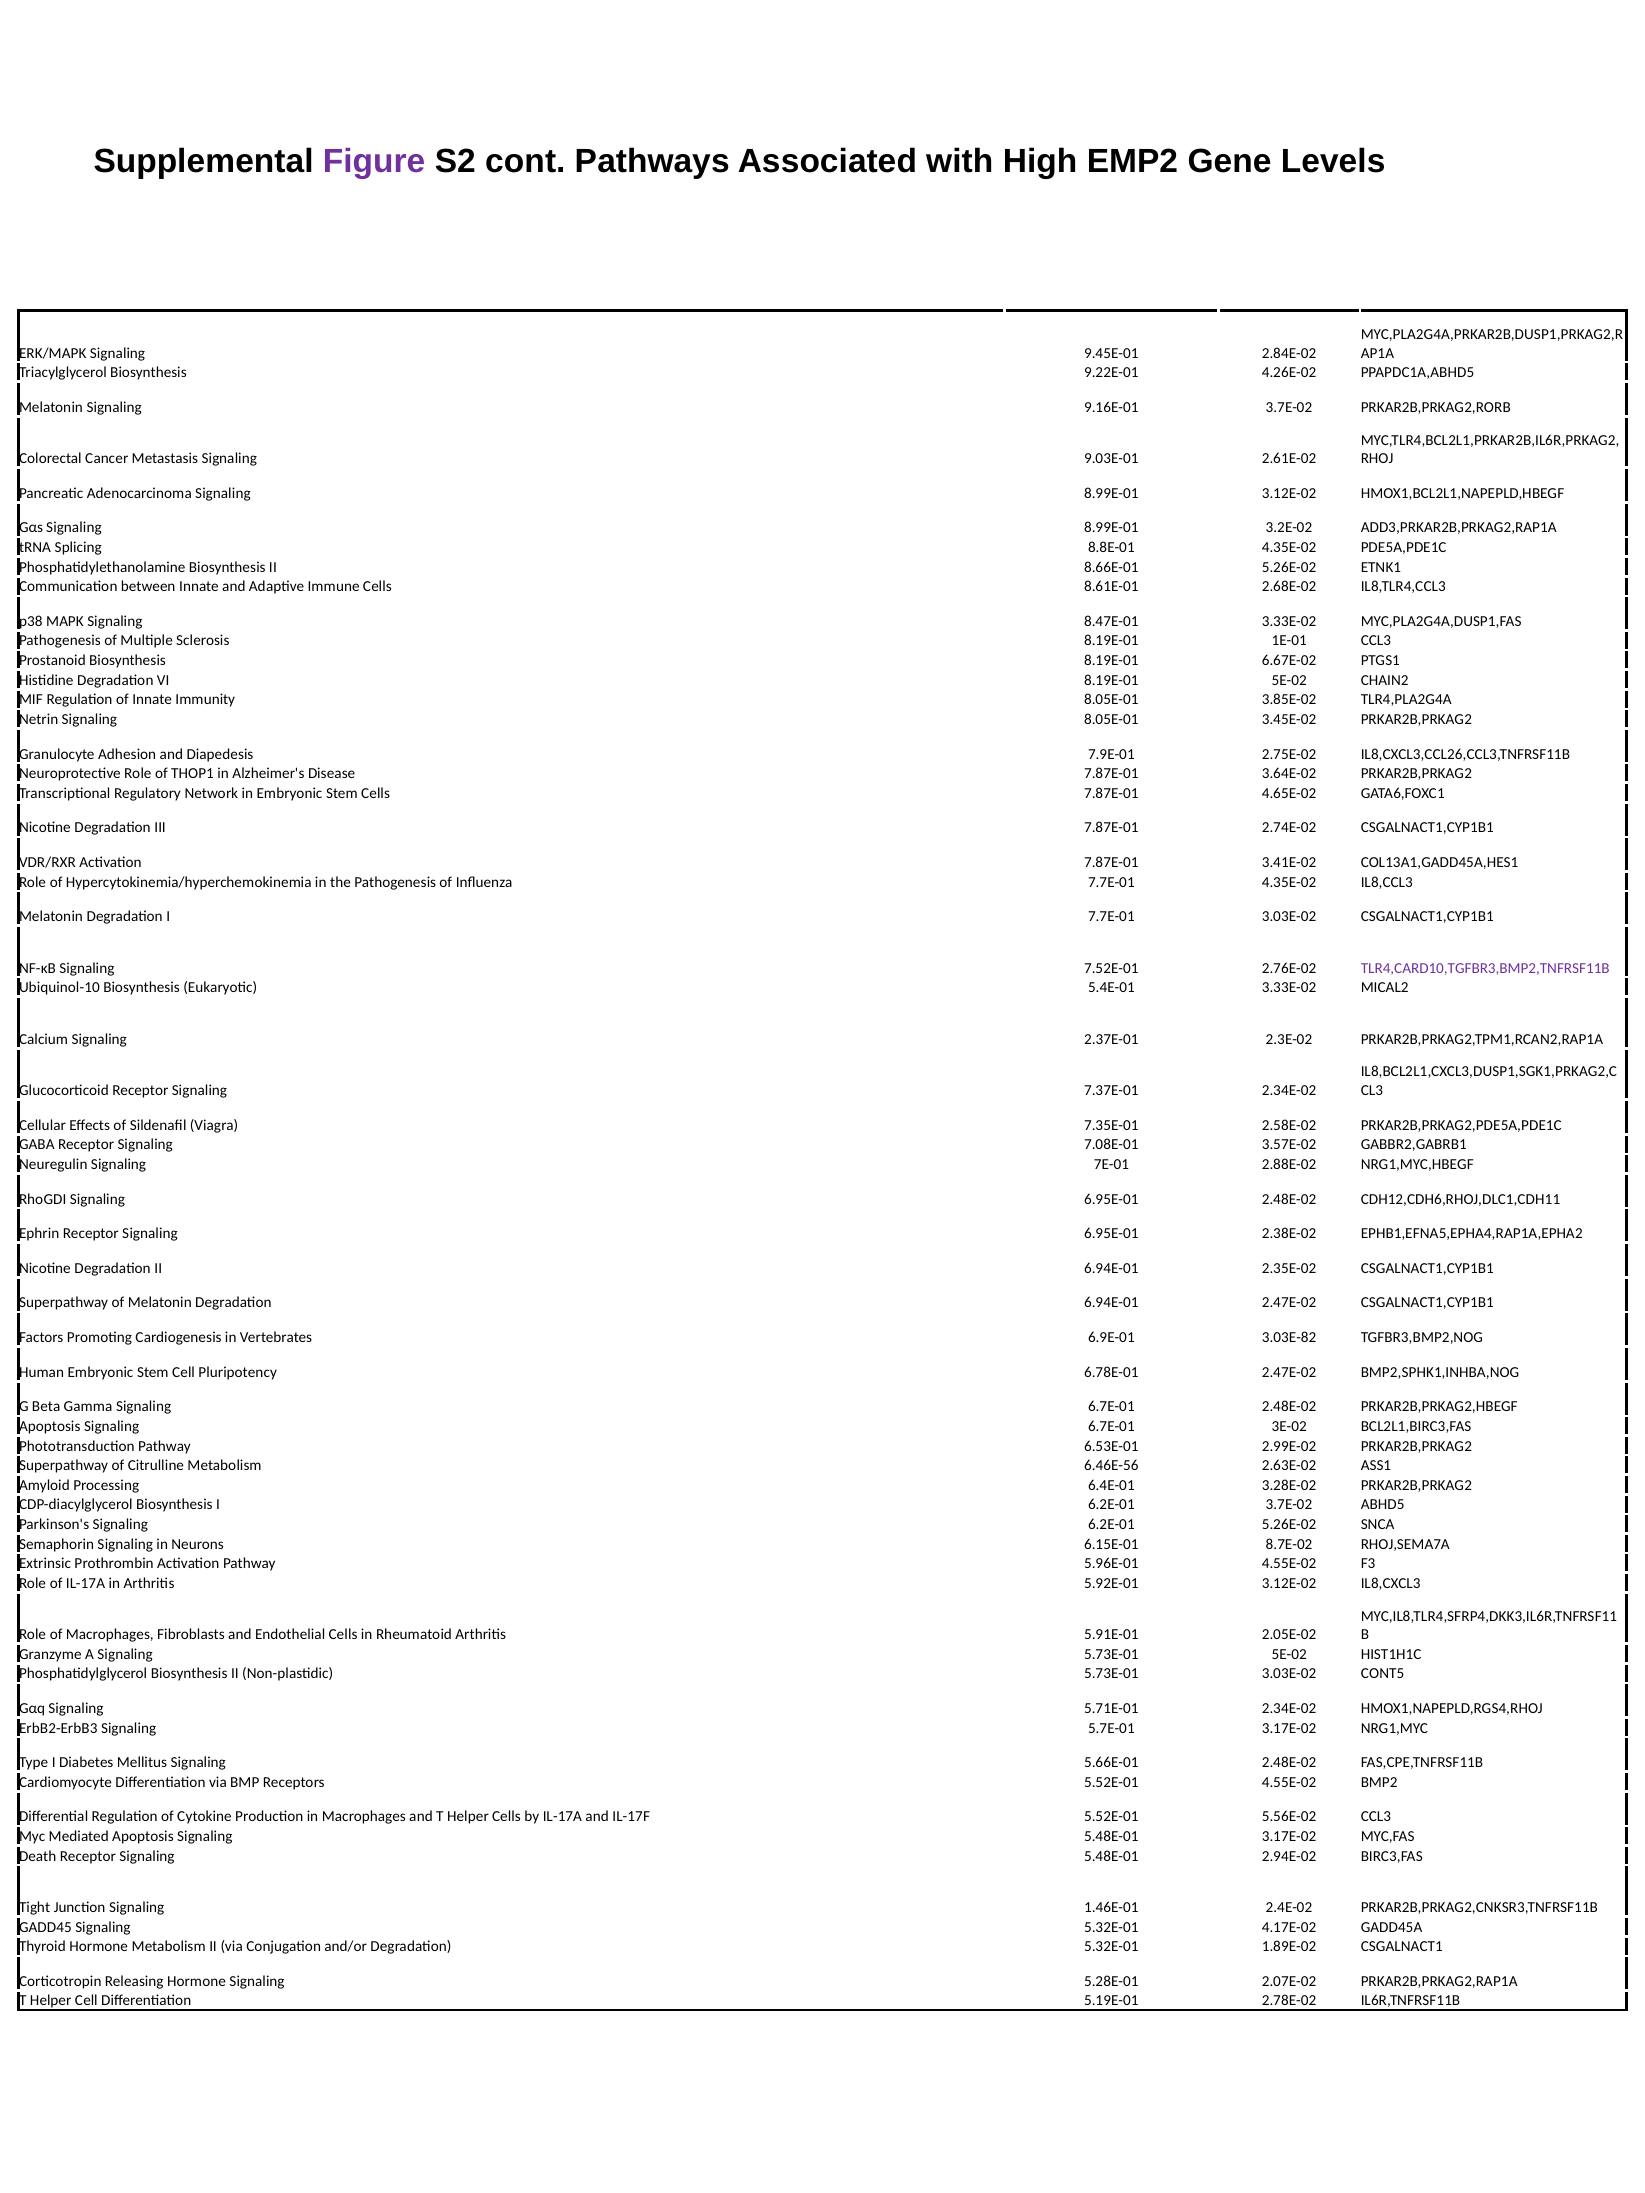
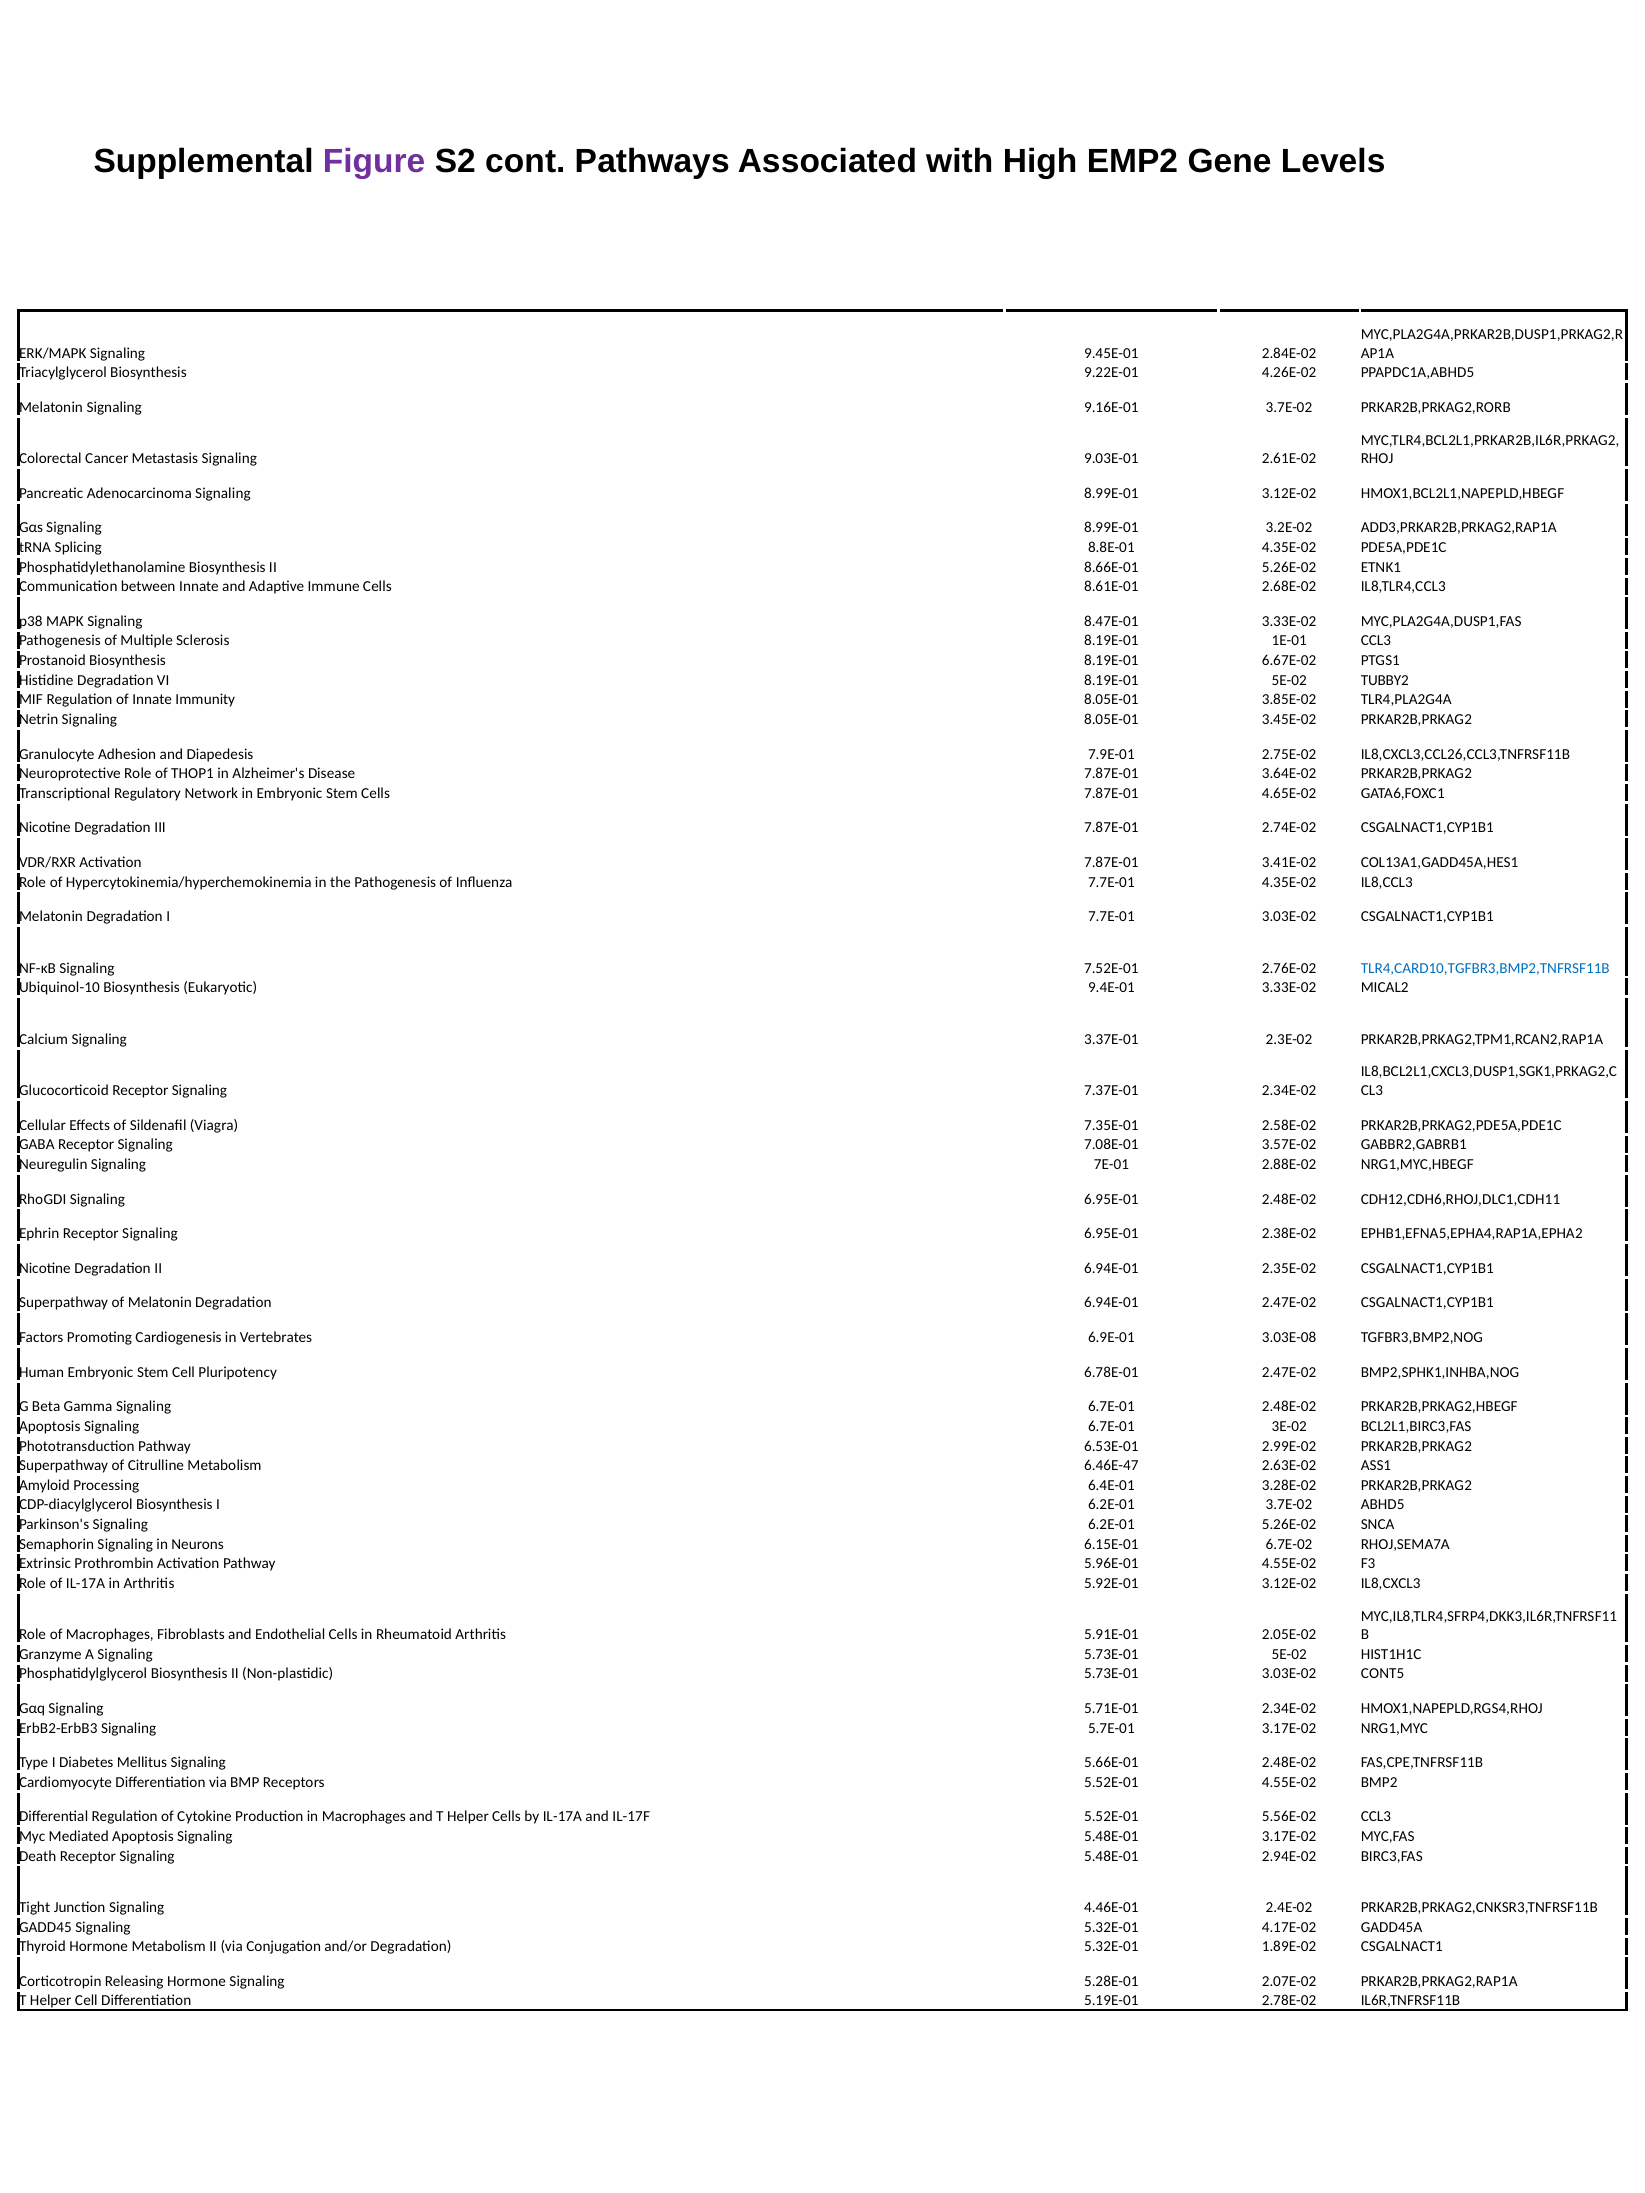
CHAIN2: CHAIN2 -> TUBBY2
TLR4,CARD10,TGFBR3,BMP2,TNFRSF11B colour: purple -> blue
5.4E-01: 5.4E-01 -> 9.4E-01
2.37E-01: 2.37E-01 -> 3.37E-01
3.03E-82: 3.03E-82 -> 3.03E-08
6.46E-56: 6.46E-56 -> 6.46E-47
8.7E-02: 8.7E-02 -> 6.7E-02
1.46E-01: 1.46E-01 -> 4.46E-01
